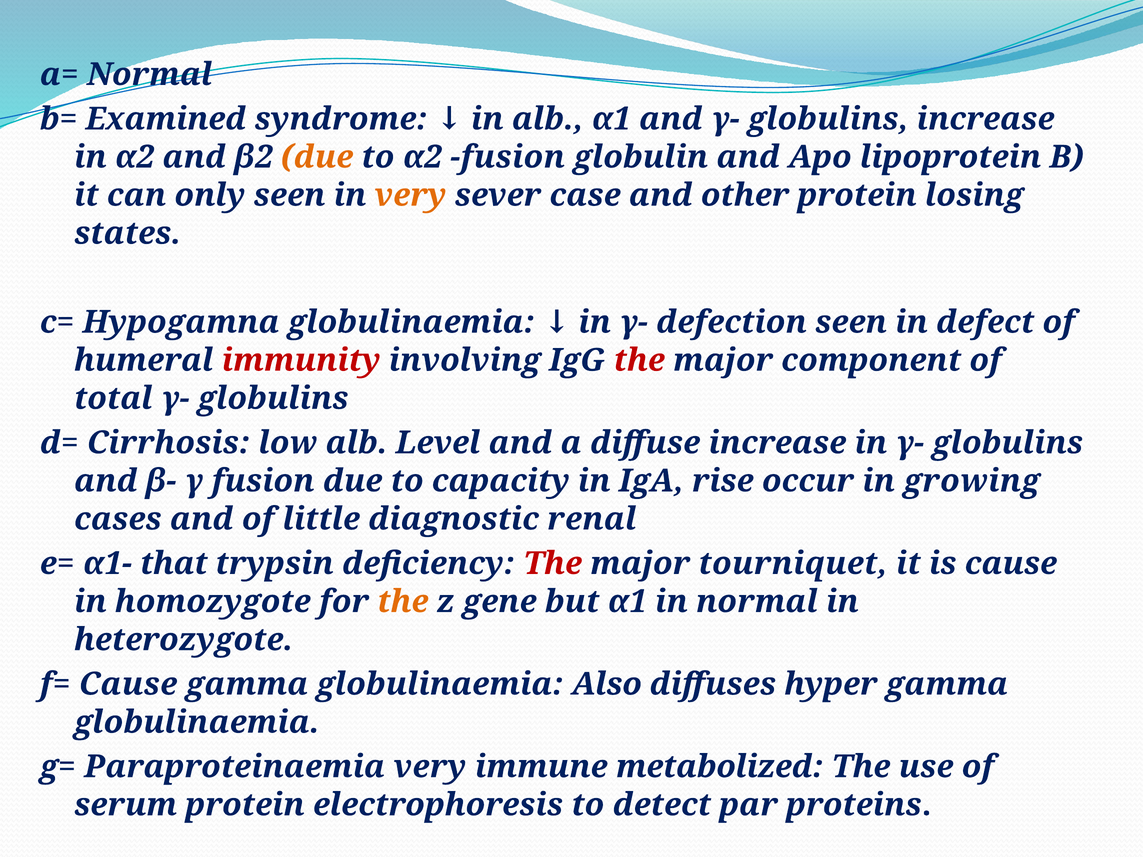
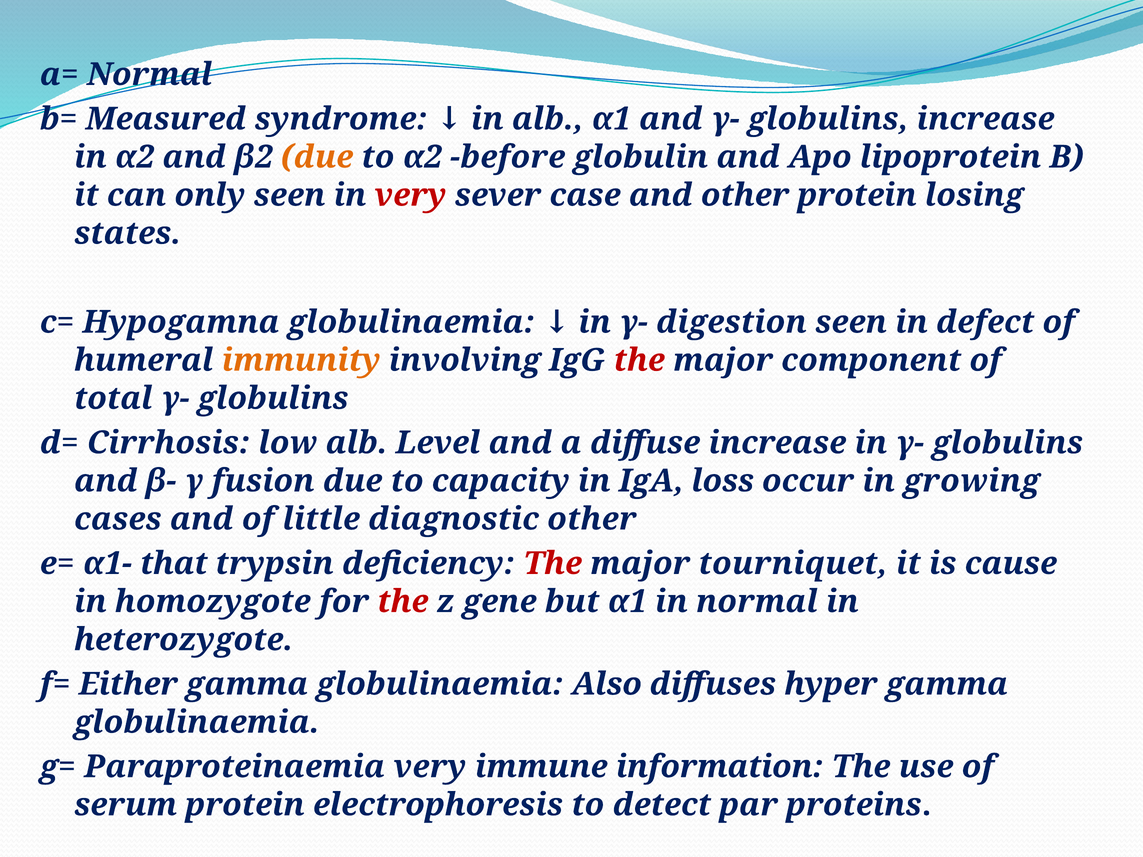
Examined: Examined -> Measured
α2 fusion: fusion -> before
very at (410, 195) colour: orange -> red
defection: defection -> digestion
immunity colour: red -> orange
rise: rise -> loss
diagnostic renal: renal -> other
the at (403, 602) colour: orange -> red
f= Cause: Cause -> Either
metabolized: metabolized -> information
